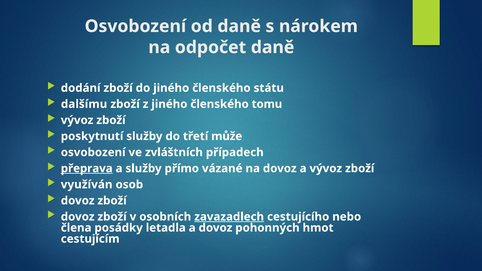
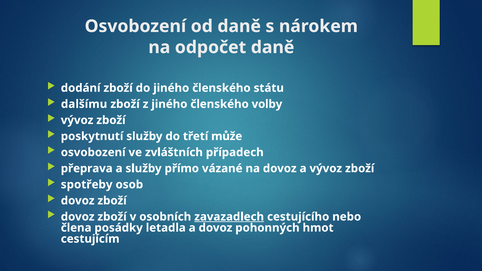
tomu: tomu -> volby
přeprava underline: present -> none
využíván: využíván -> spotřeby
